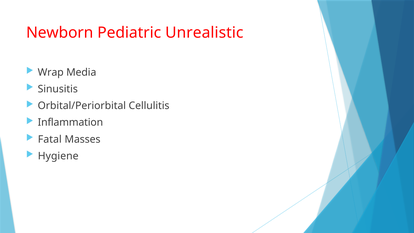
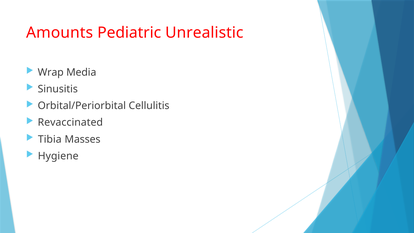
Newborn: Newborn -> Amounts
Inflammation: Inflammation -> Revaccinated
Fatal: Fatal -> Tibia
